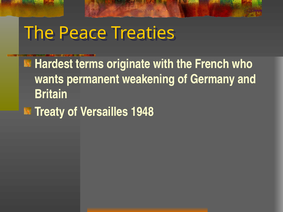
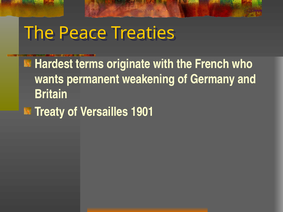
1948: 1948 -> 1901
